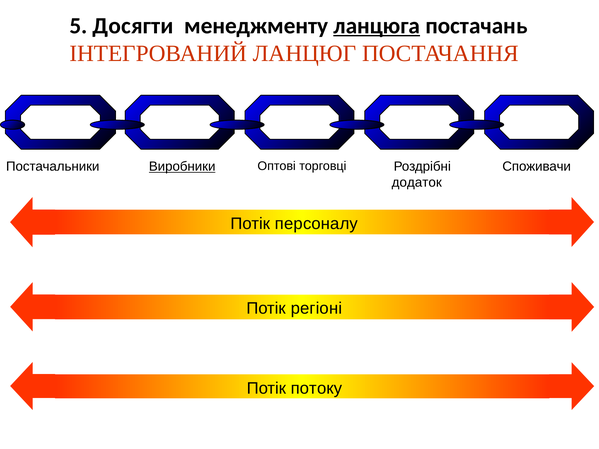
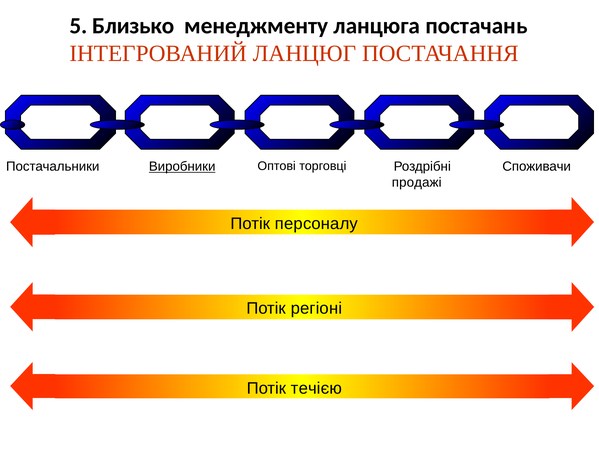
Досягти: Досягти -> Близько
ланцюга underline: present -> none
додаток: додаток -> продажі
потоку: потоку -> течією
